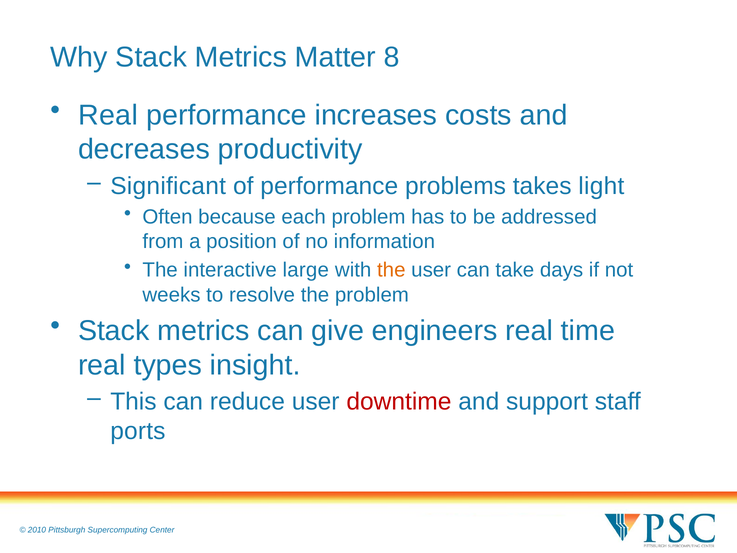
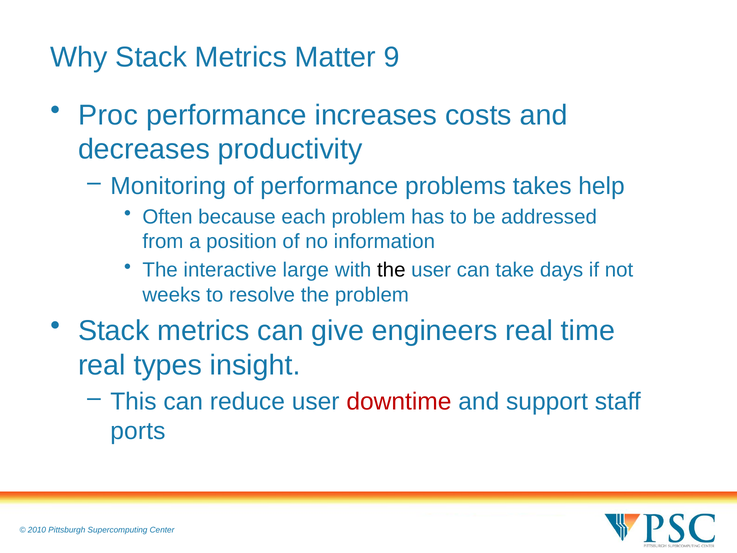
8: 8 -> 9
Real at (108, 115): Real -> Proc
Significant: Significant -> Monitoring
light: light -> help
the at (391, 270) colour: orange -> black
